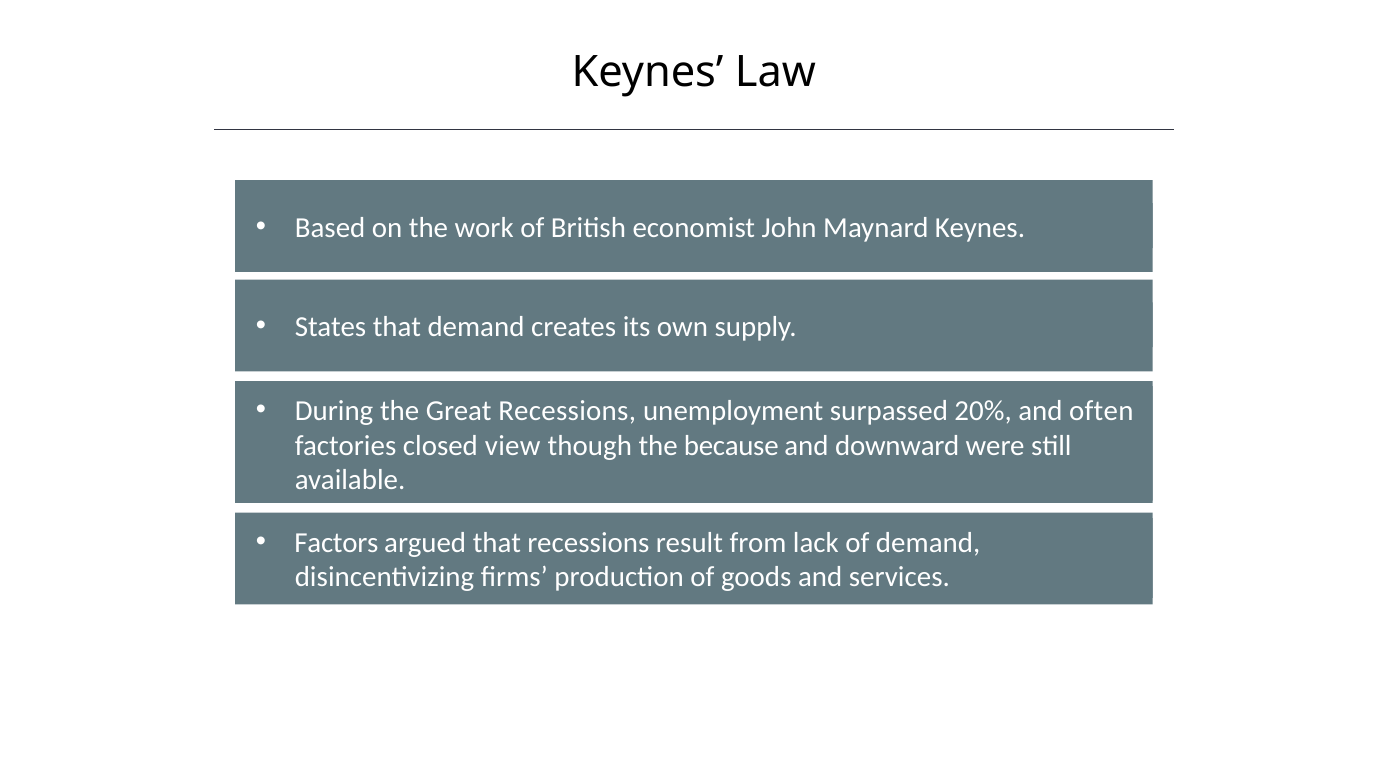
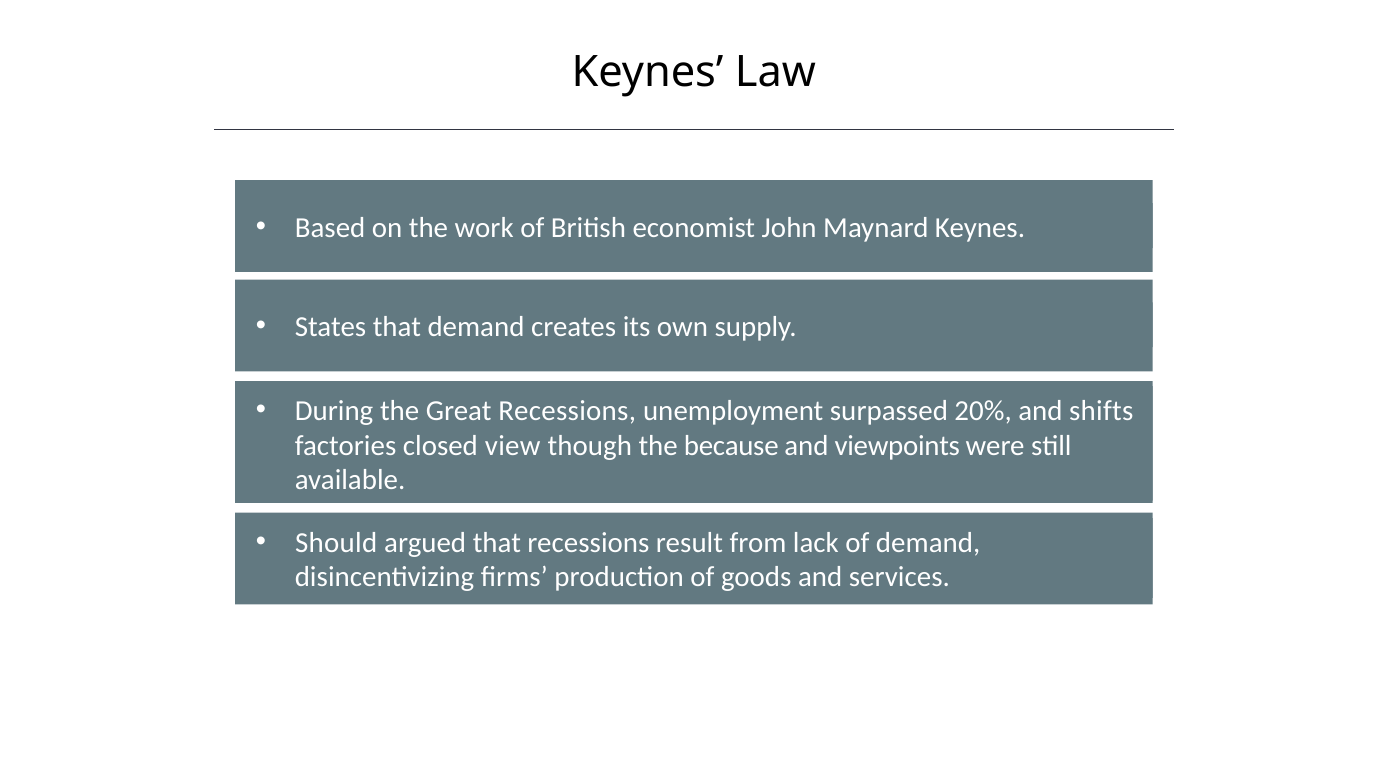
often: often -> shifts
downward: downward -> viewpoints
Factors: Factors -> Should
